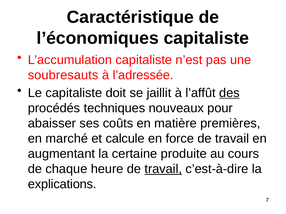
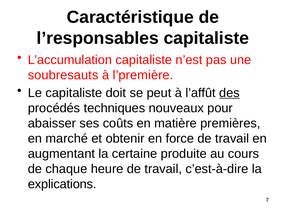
l’économiques: l’économiques -> l’responsables
l’adressée: l’adressée -> l’première
jaillit: jaillit -> peut
calcule: calcule -> obtenir
travail at (163, 169) underline: present -> none
